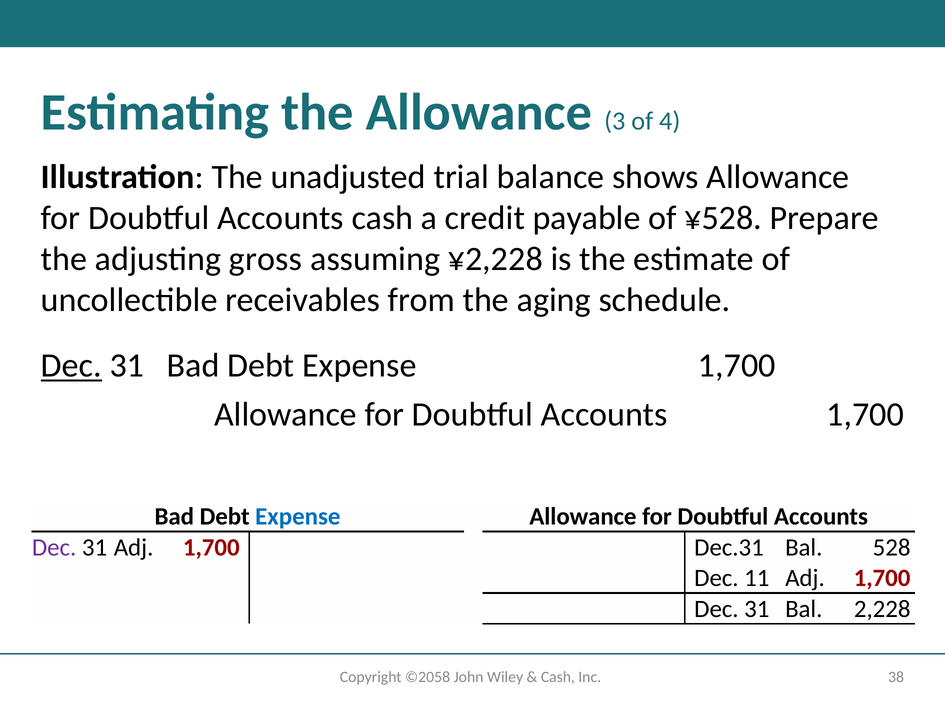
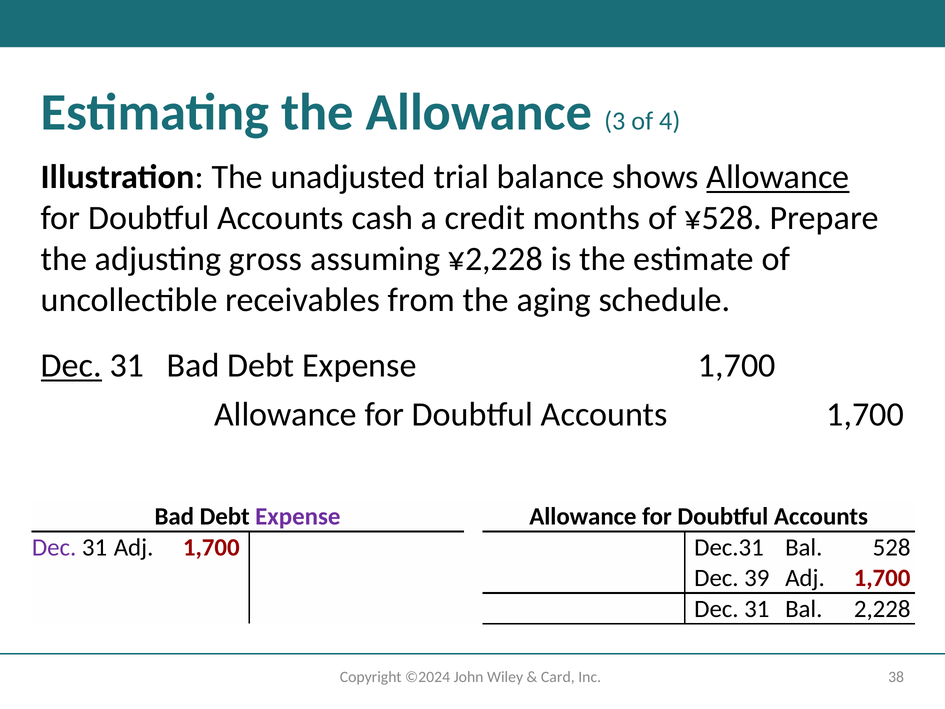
Allowance at (778, 177) underline: none -> present
payable: payable -> months
Expense at (298, 517) colour: blue -> purple
11: 11 -> 39
©2058: ©2058 -> ©2024
Cash at (558, 677): Cash -> Card
